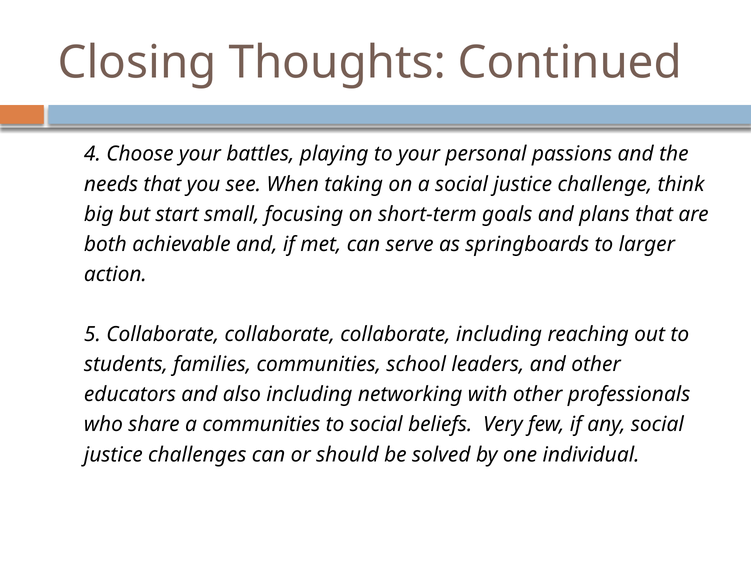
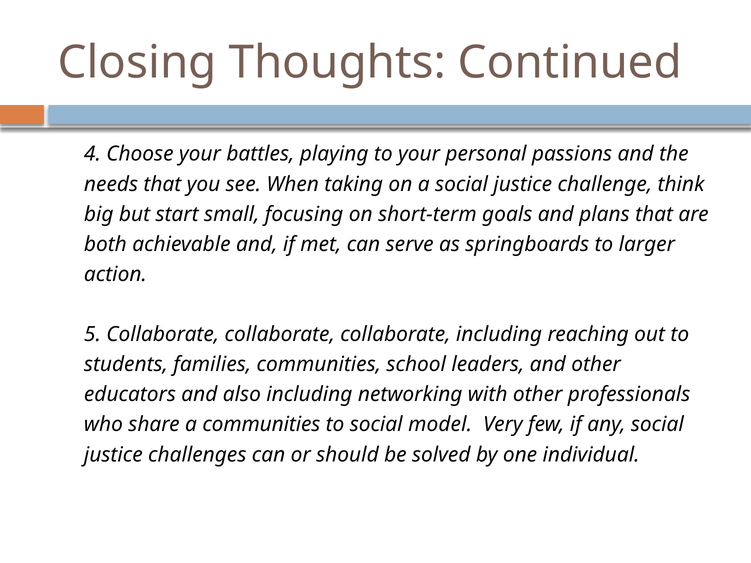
beliefs: beliefs -> model
